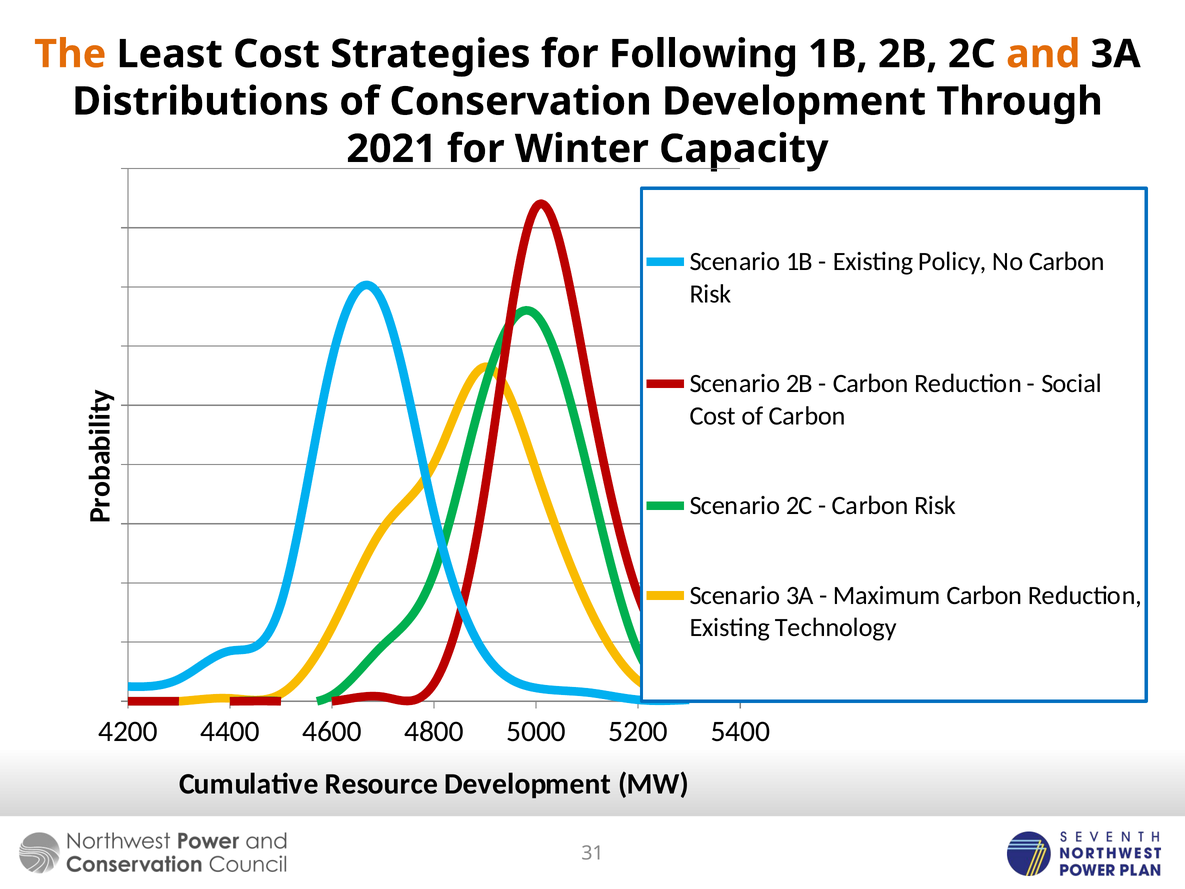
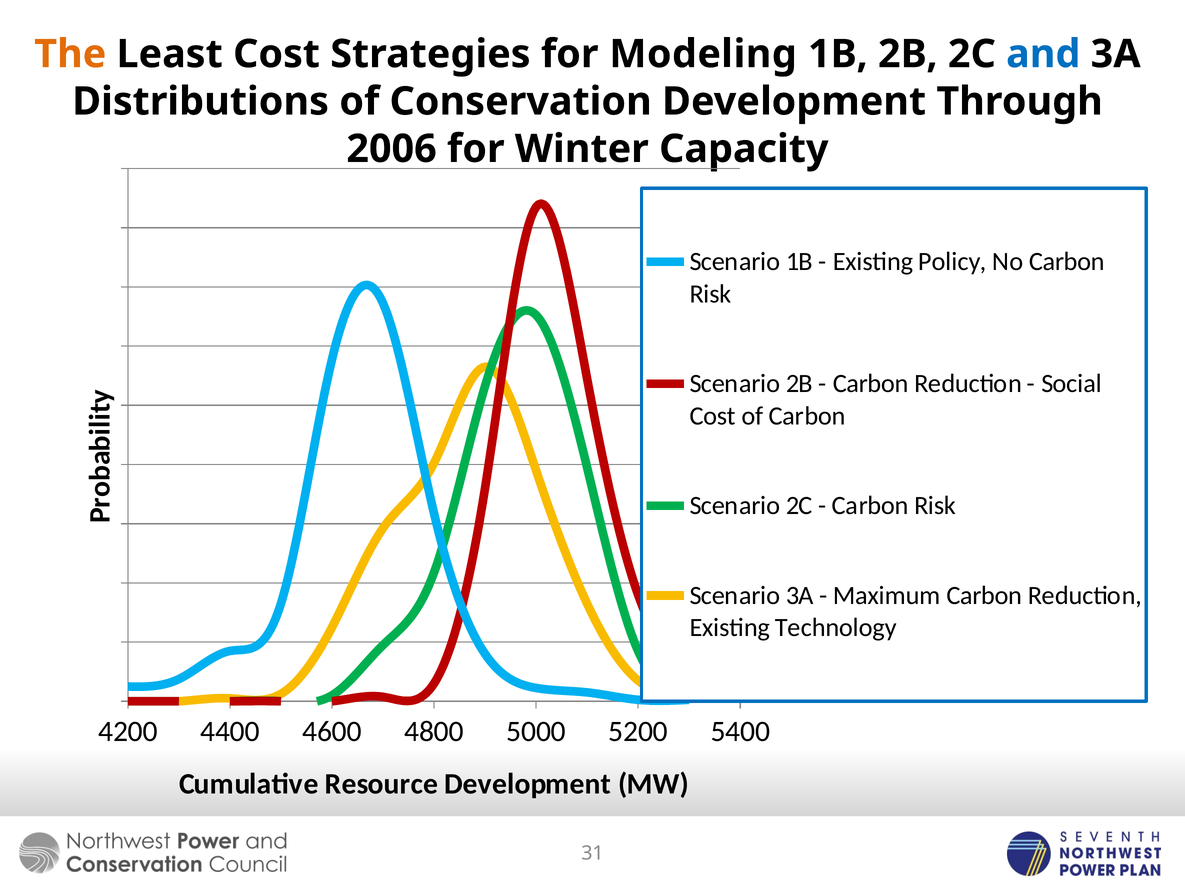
Following: Following -> Modeling
and colour: orange -> blue
2021: 2021 -> 2006
